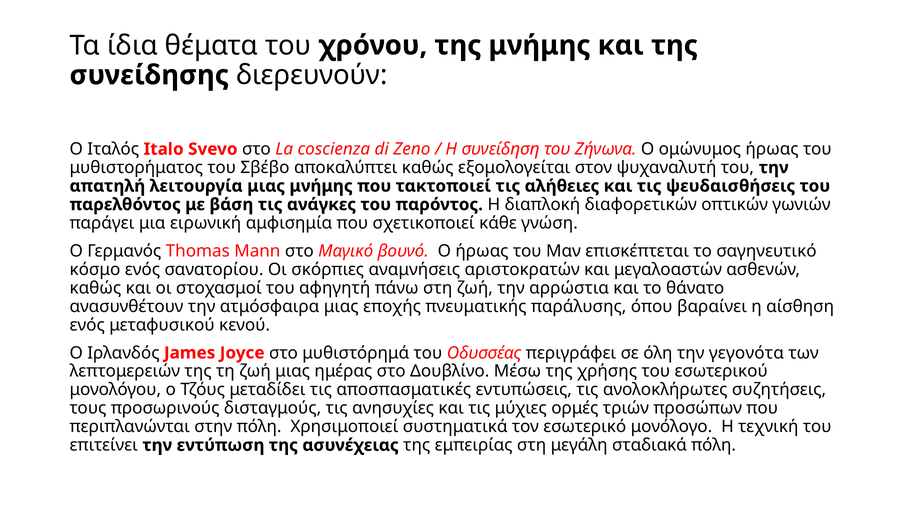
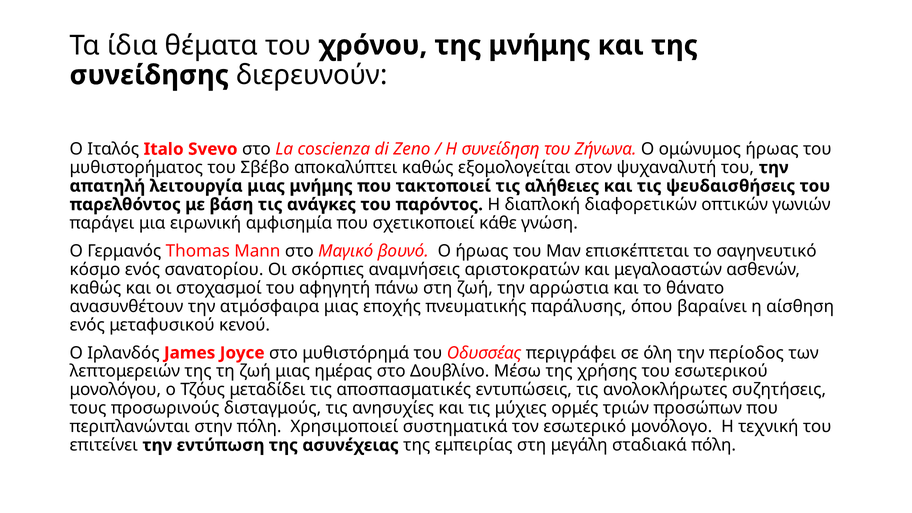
γεγονότα: γεγονότα -> περίοδος
